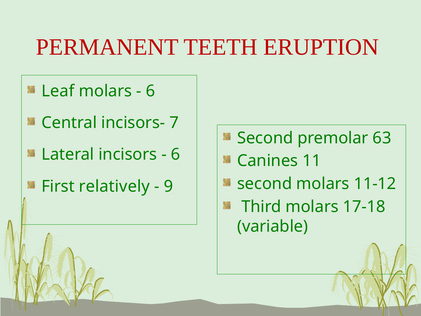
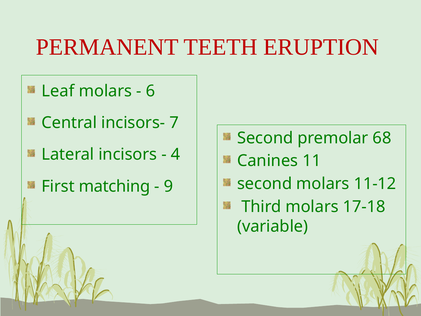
63: 63 -> 68
6 at (176, 154): 6 -> 4
relatively: relatively -> matching
